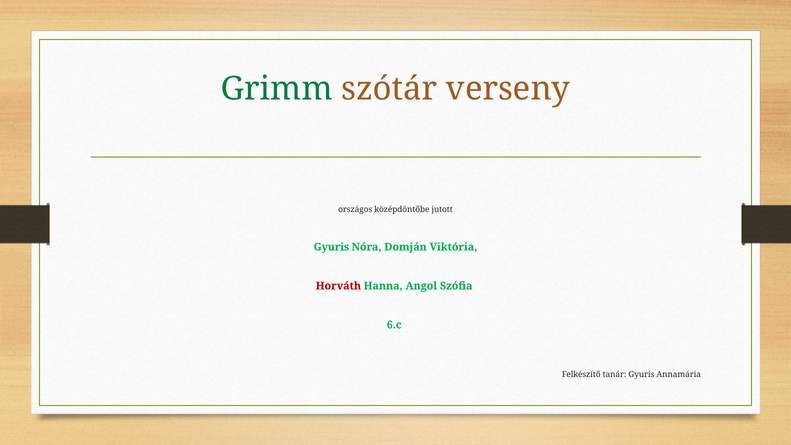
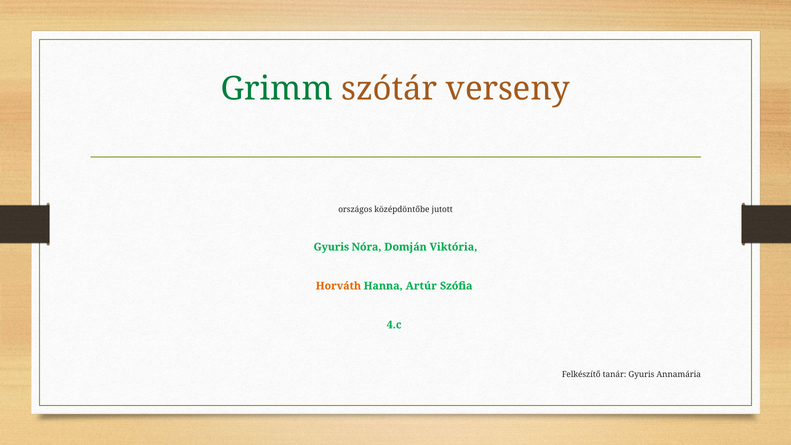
Horváth colour: red -> orange
Angol: Angol -> Artúr
6.c: 6.c -> 4.c
